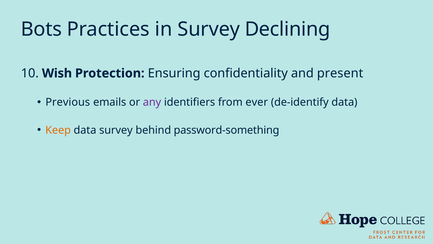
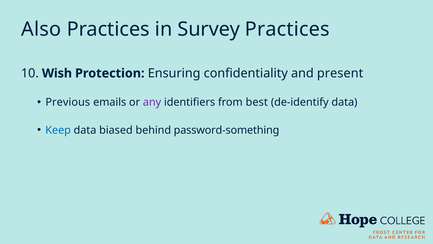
Bots: Bots -> Also
Survey Declining: Declining -> Practices
ever: ever -> best
Keep colour: orange -> blue
data survey: survey -> biased
